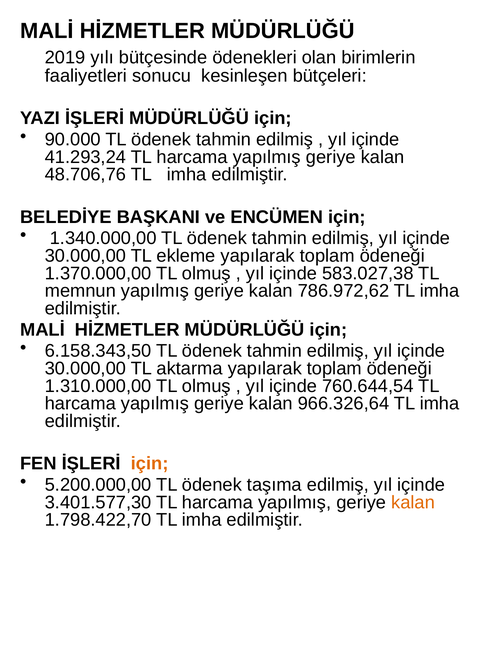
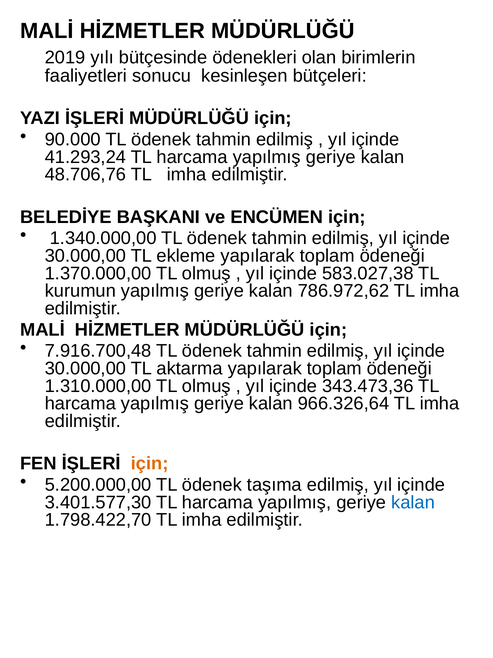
memnun: memnun -> kurumun
6.158.343,50: 6.158.343,50 -> 7.916.700,48
760.644,54: 760.644,54 -> 343.473,36
kalan at (413, 502) colour: orange -> blue
